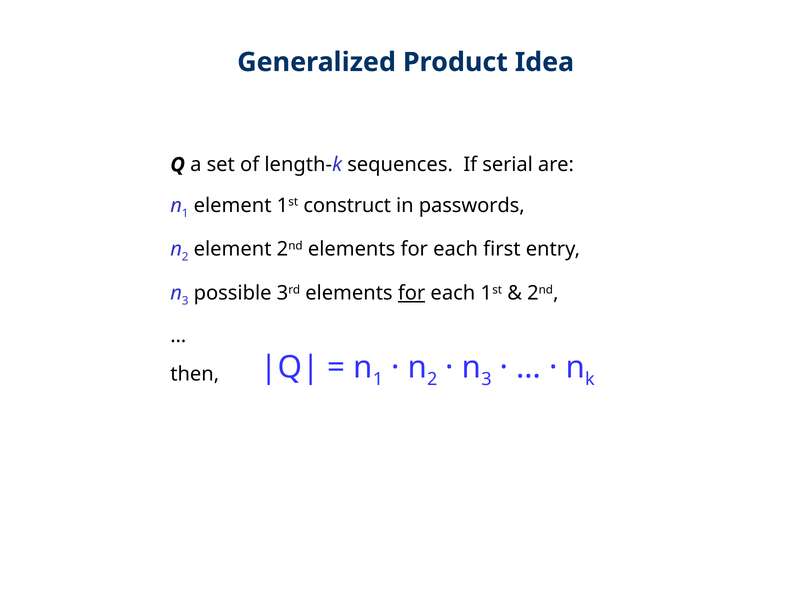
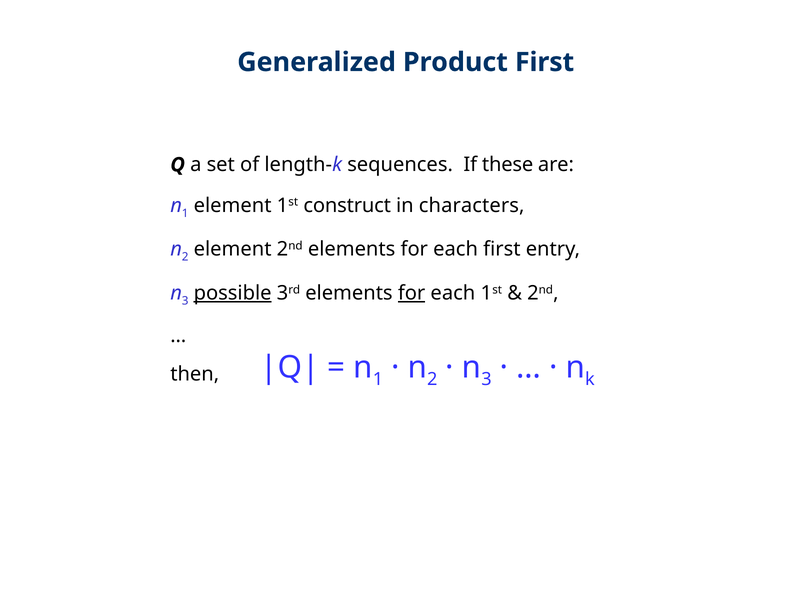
Product Idea: Idea -> First
serial: serial -> these
passwords: passwords -> characters
possible underline: none -> present
